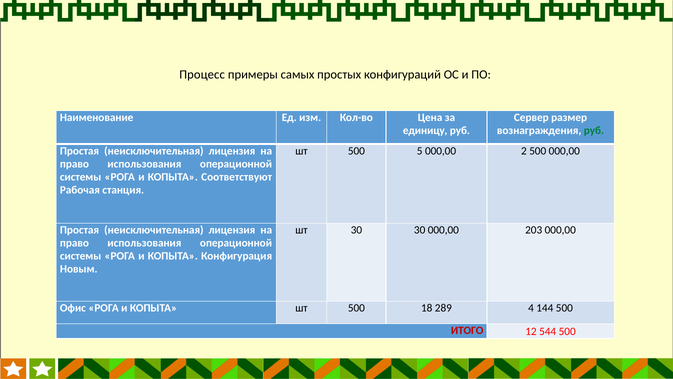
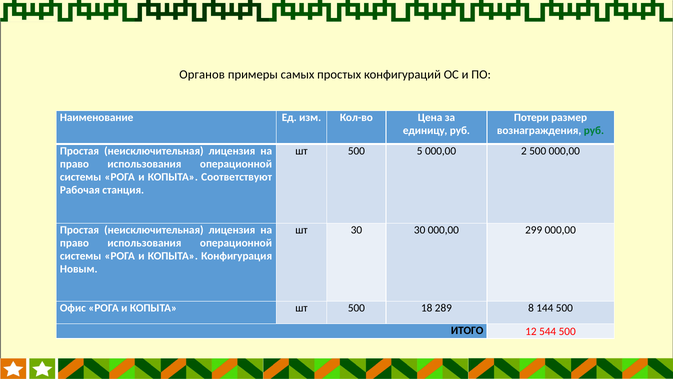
Процесс: Процесс -> Органов
Сервер: Сервер -> Потери
203: 203 -> 299
4: 4 -> 8
ИТОГО colour: red -> black
